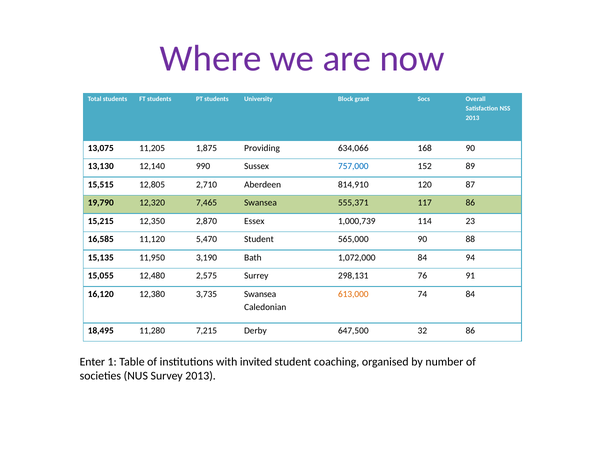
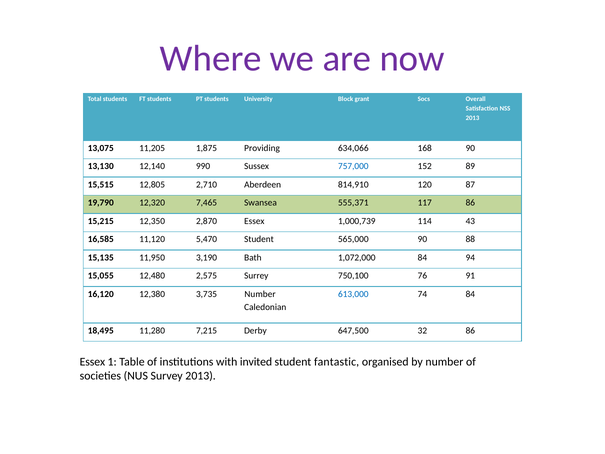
23: 23 -> 43
298,131: 298,131 -> 750,100
3,735 Swansea: Swansea -> Number
613,000 colour: orange -> blue
Enter at (92, 362): Enter -> Essex
coaching: coaching -> fantastic
